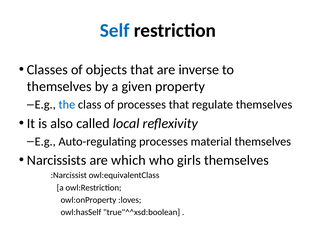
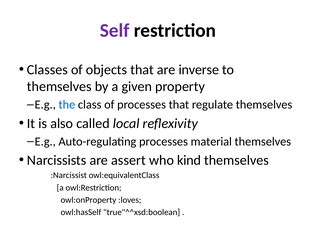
Self colour: blue -> purple
which: which -> assert
girls: girls -> kind
